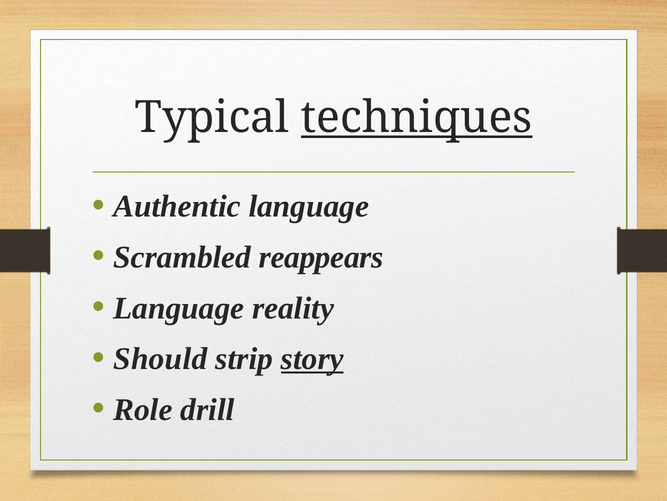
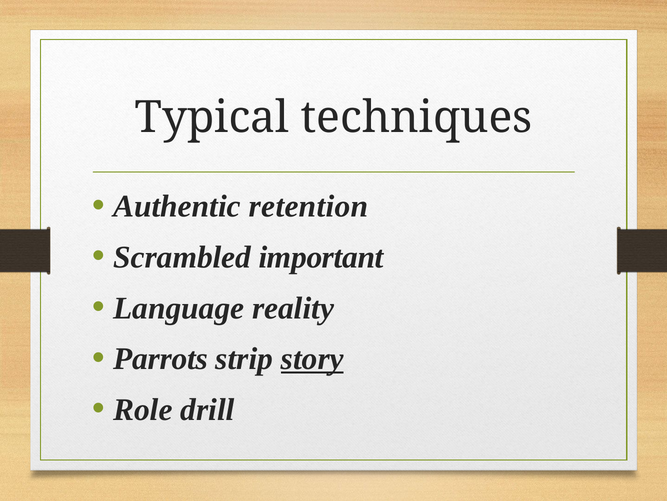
techniques underline: present -> none
Authentic language: language -> retention
reappears: reappears -> important
Should: Should -> Parrots
